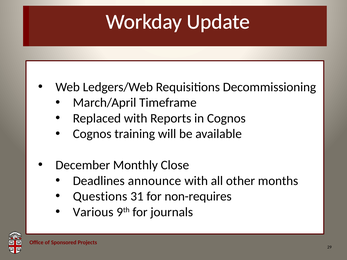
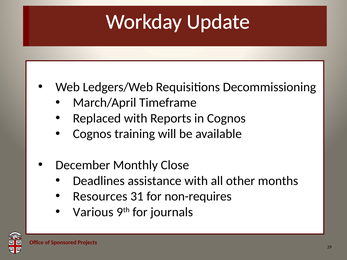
announce: announce -> assistance
Questions: Questions -> Resources
